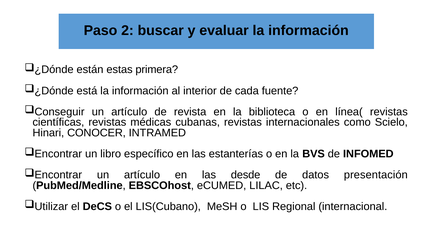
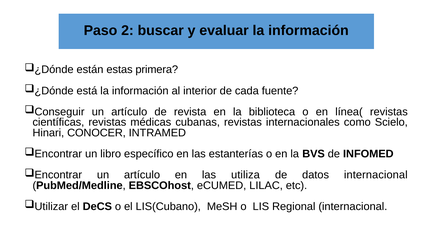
desde: desde -> utiliza
datos presentación: presentación -> internacional
